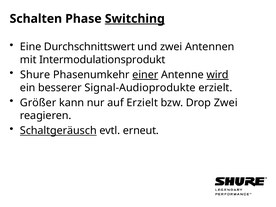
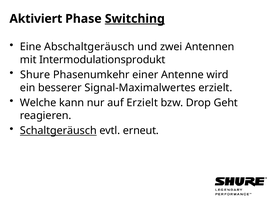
Schalten: Schalten -> Aktiviert
Durchschnittswert: Durchschnittswert -> Abschaltgeräusch
einer underline: present -> none
wird underline: present -> none
Signal-Audioprodukte: Signal-Audioprodukte -> Signal-Maximalwertes
Größer: Größer -> Welche
Drop Zwei: Zwei -> Geht
